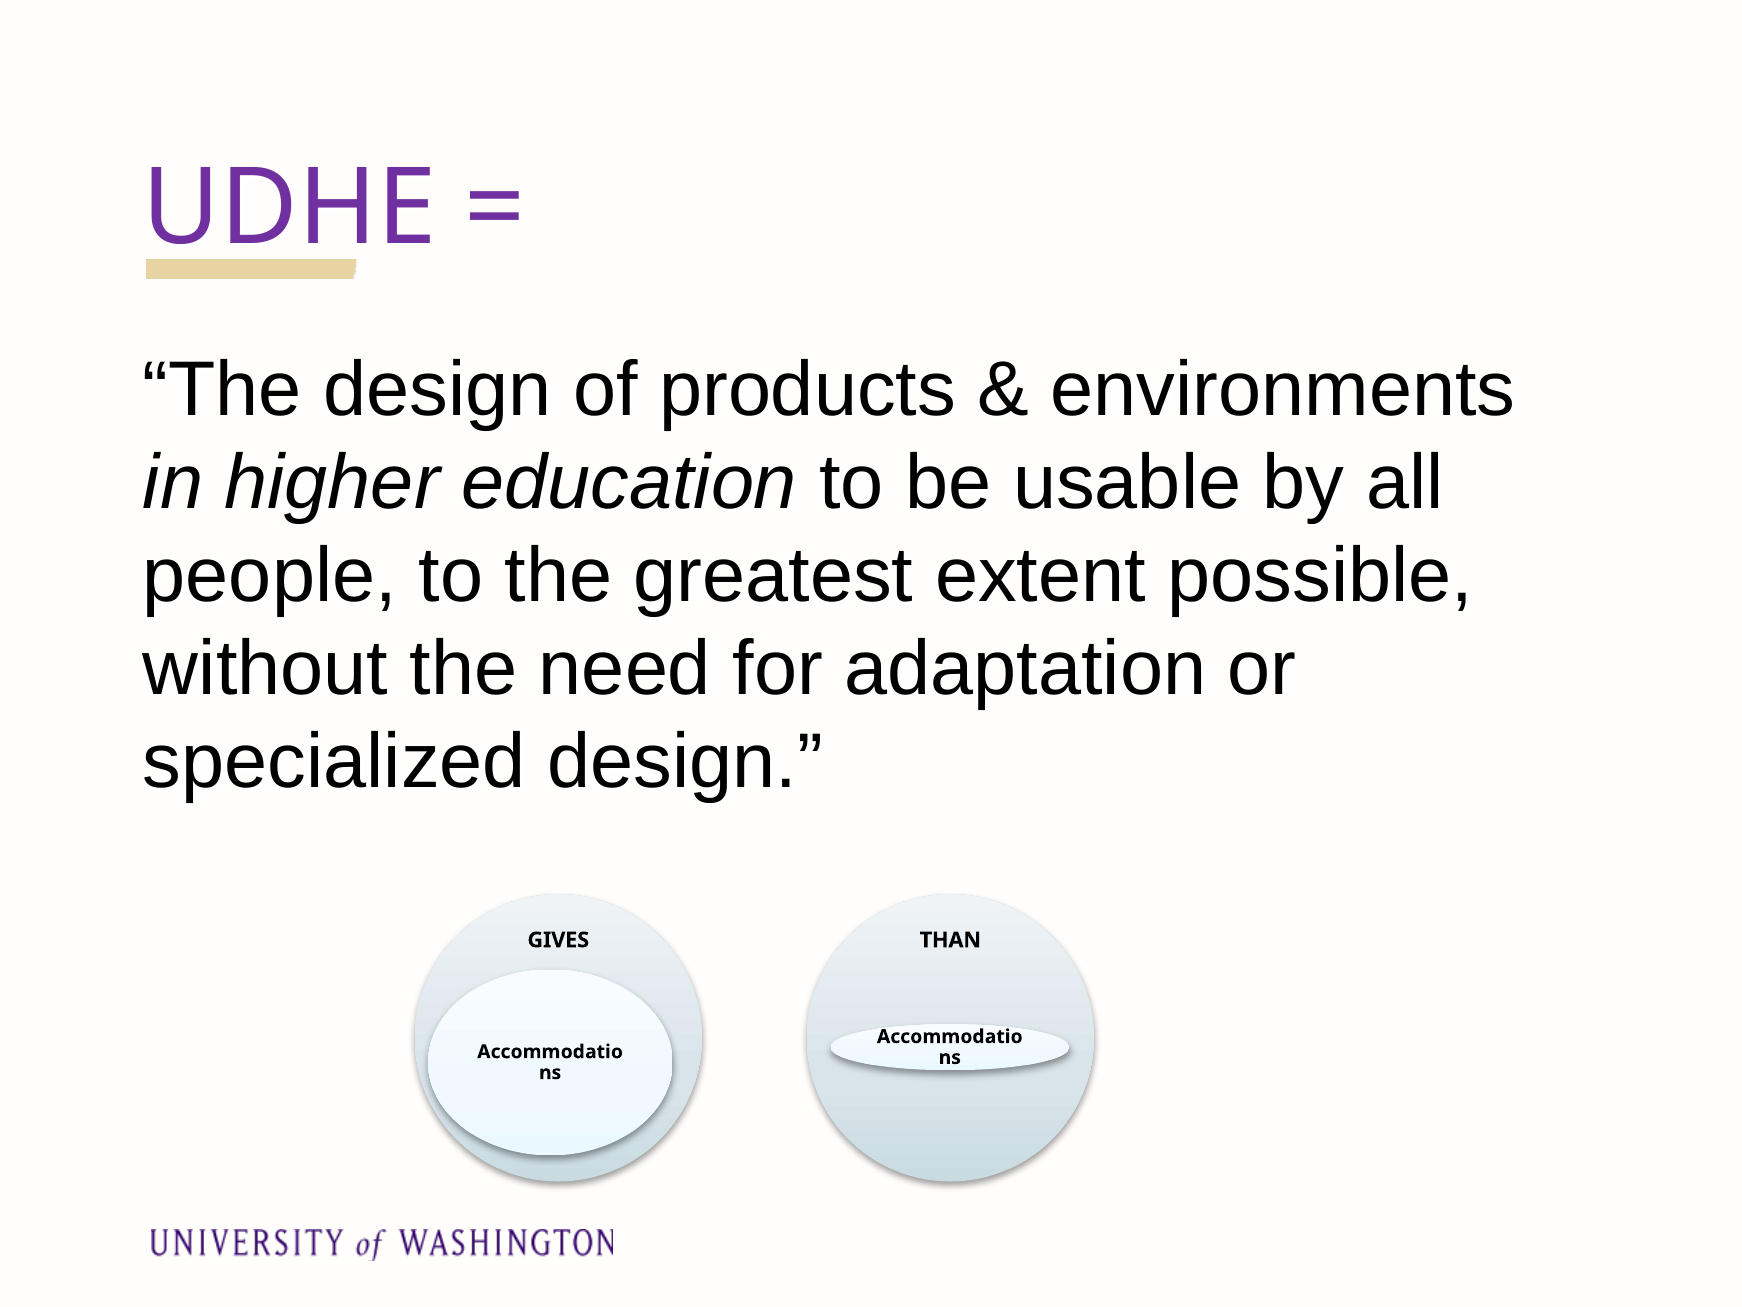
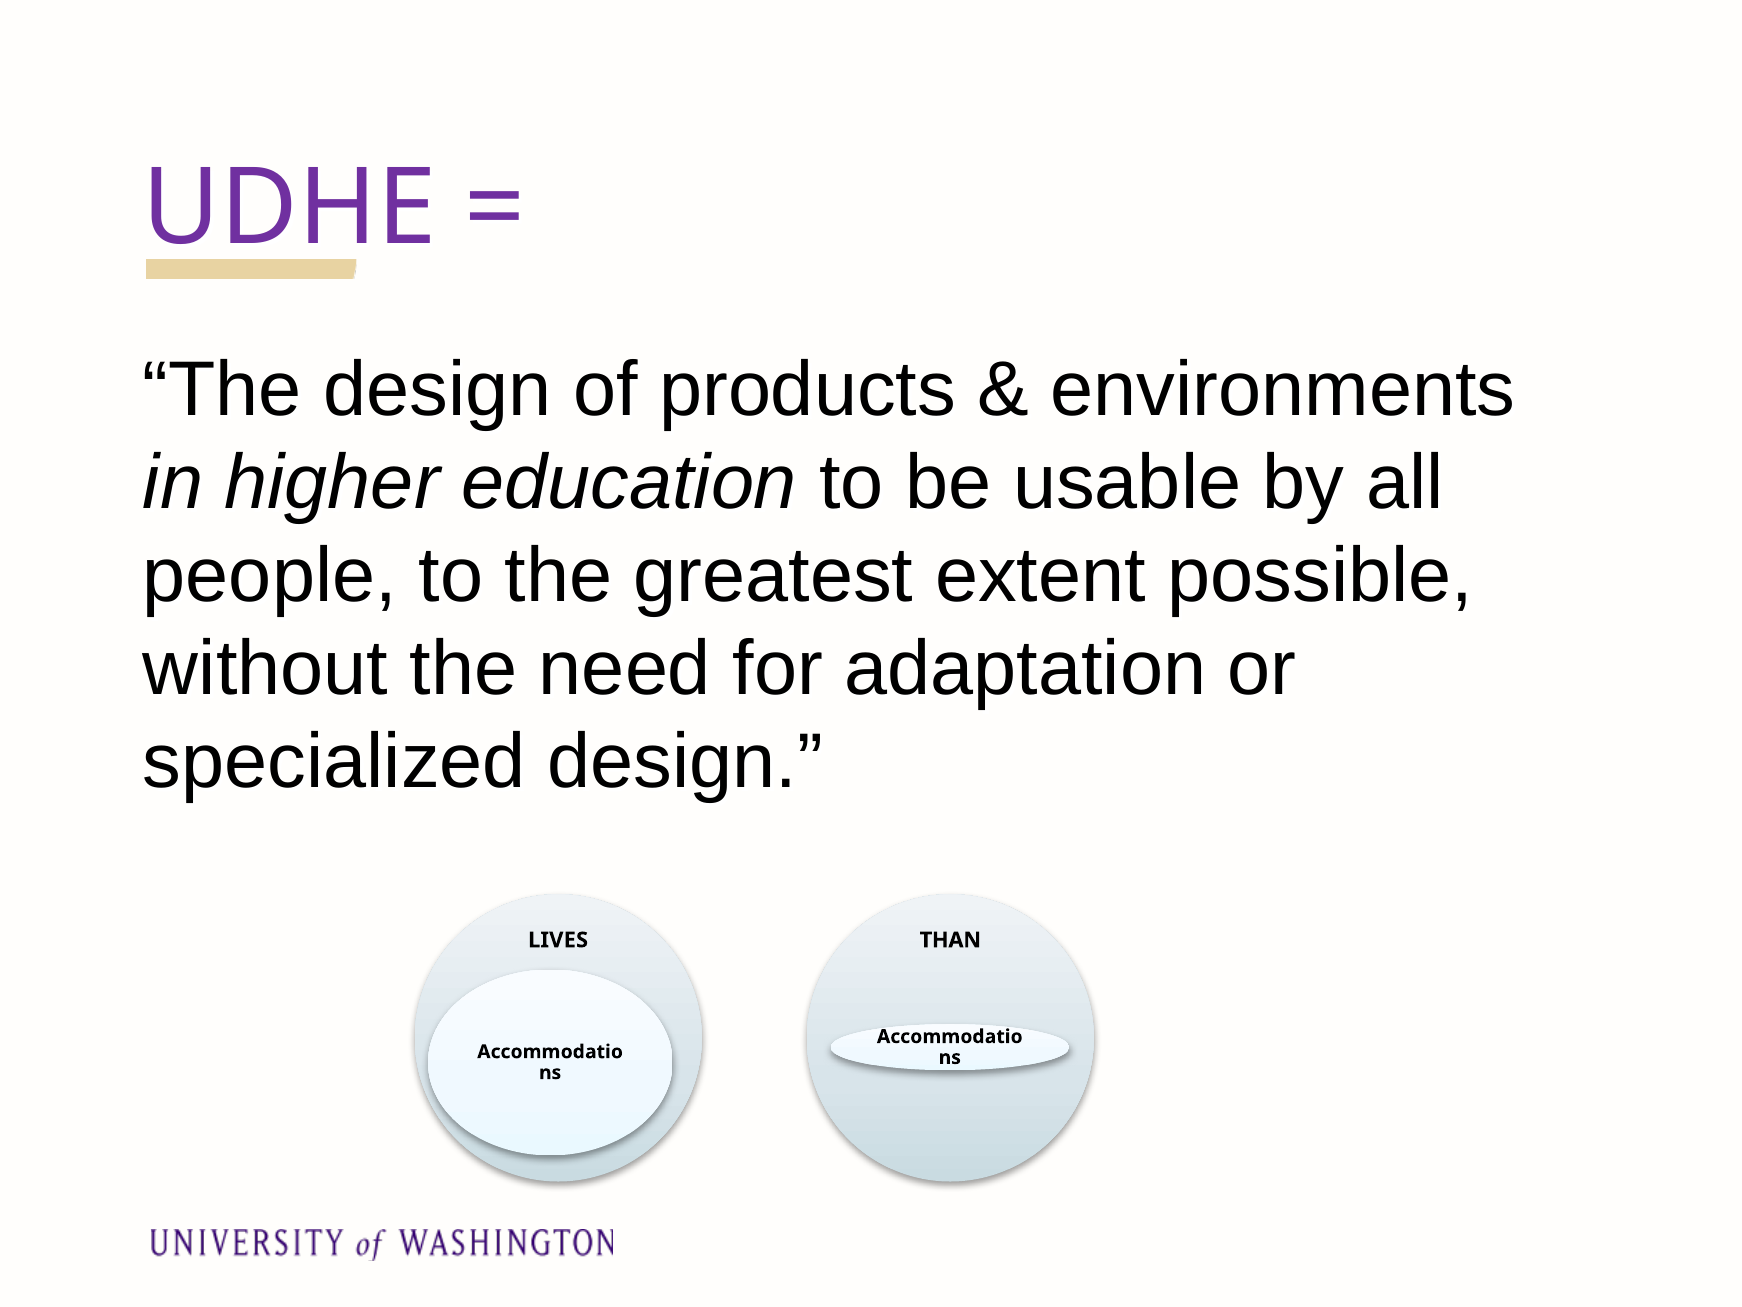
GIVES: GIVES -> LIVES
